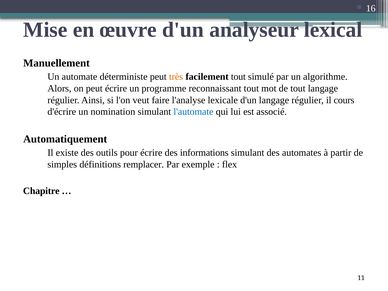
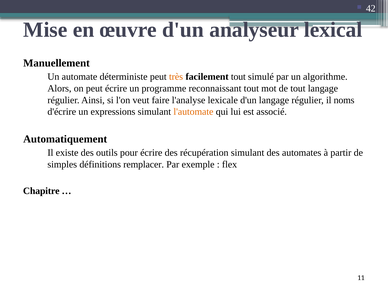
16: 16 -> 42
cours: cours -> noms
nomination: nomination -> expressions
l'automate colour: blue -> orange
informations: informations -> récupération
